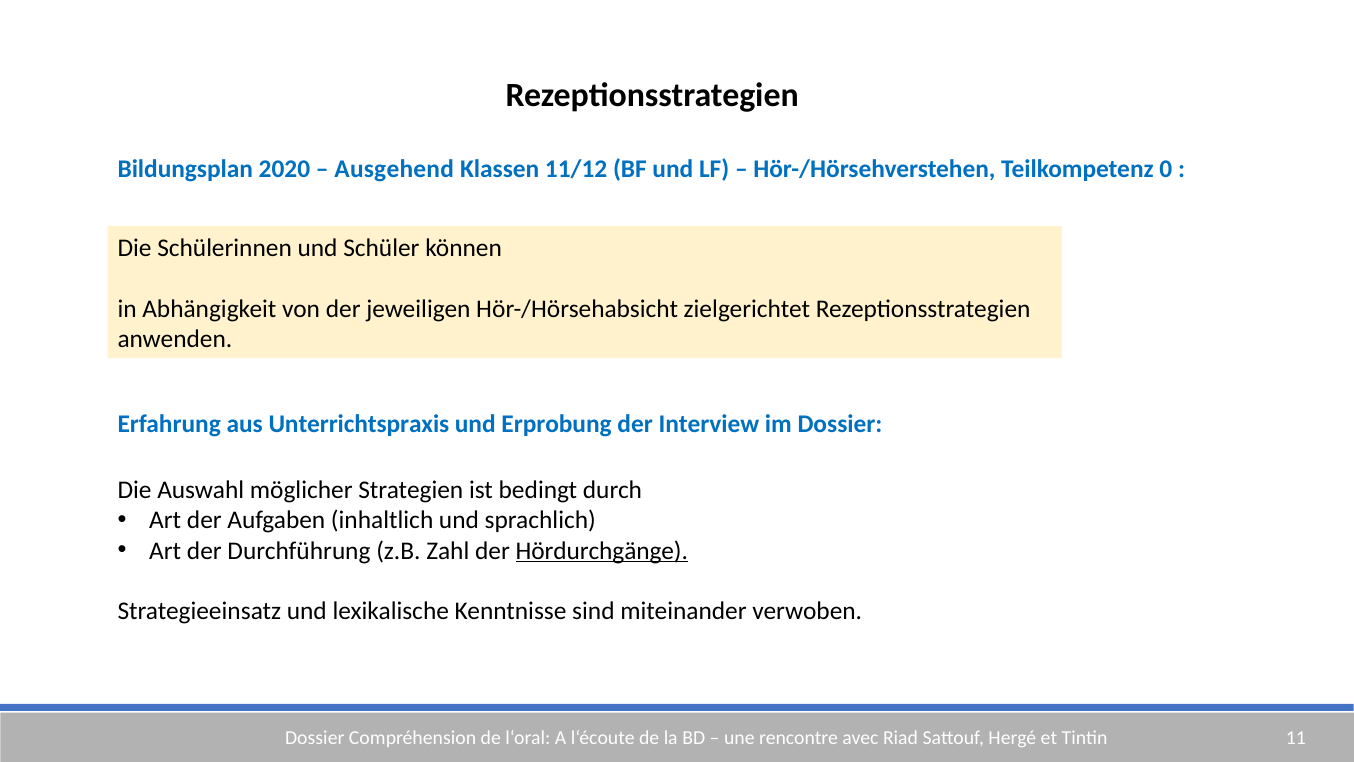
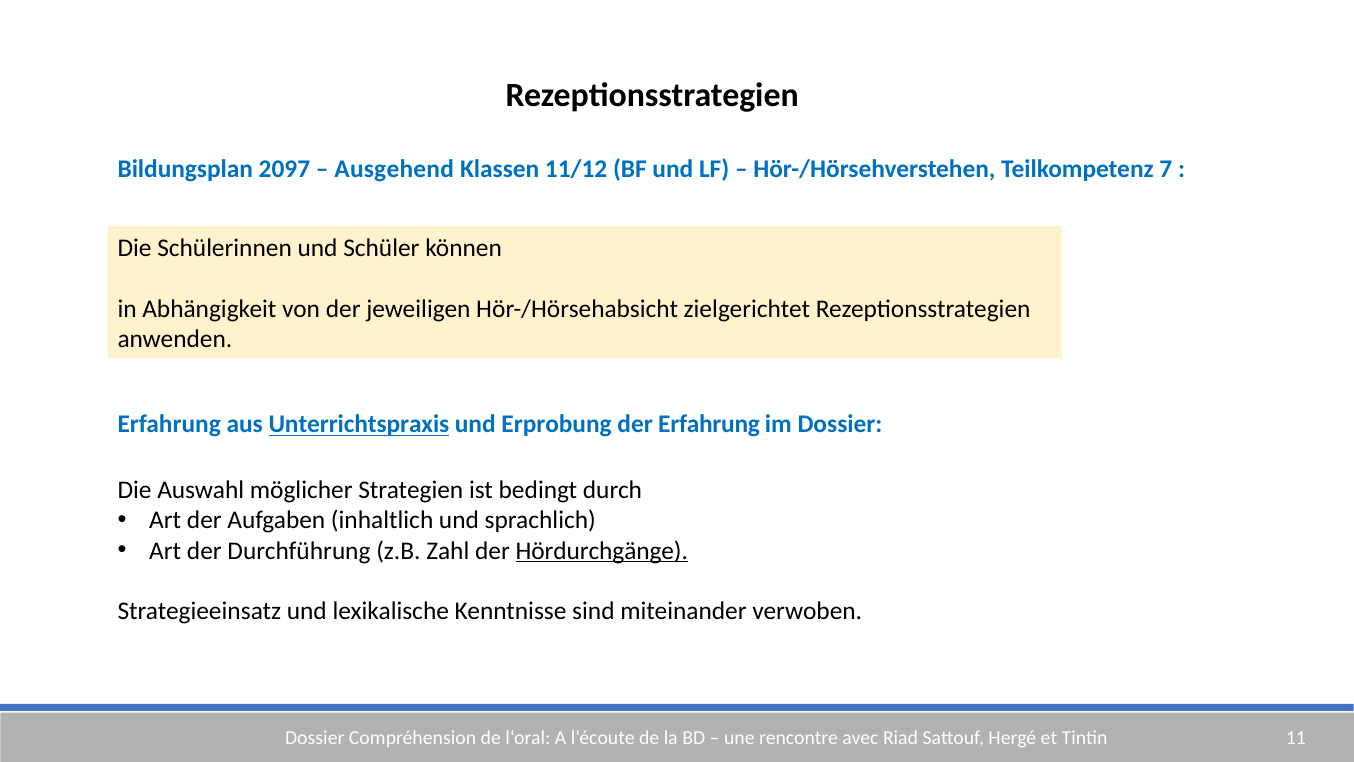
2020: 2020 -> 2097
0: 0 -> 7
Unterrichtspraxis underline: none -> present
der Interview: Interview -> Erfahrung
